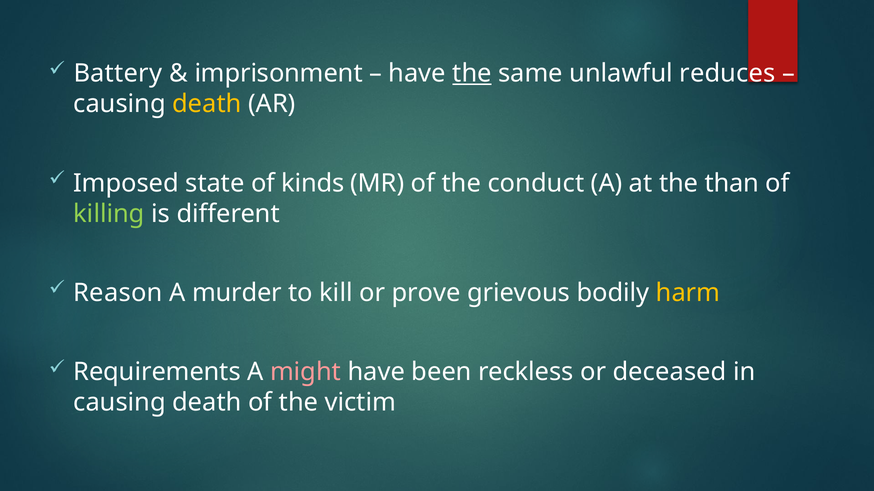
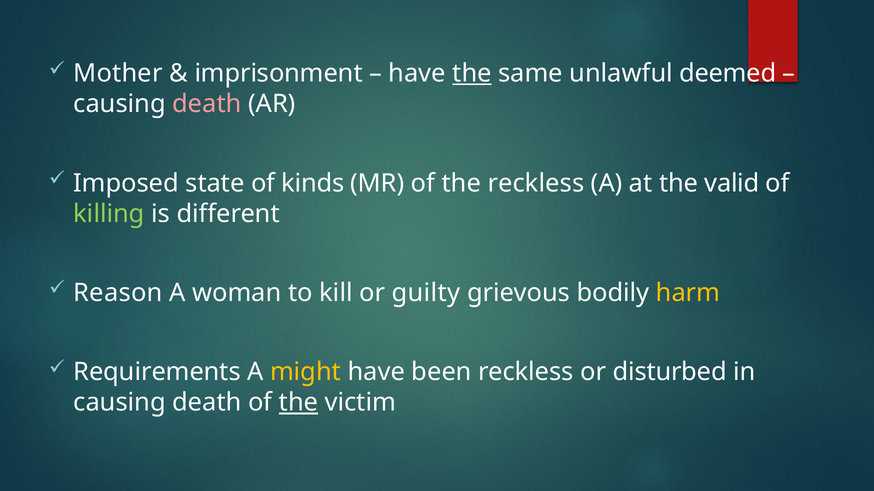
Battery: Battery -> Mother
reduces: reduces -> deemed
death at (207, 104) colour: yellow -> pink
the conduct: conduct -> reckless
than: than -> valid
murder: murder -> woman
prove: prove -> guilty
might colour: pink -> yellow
deceased: deceased -> disturbed
the at (298, 403) underline: none -> present
